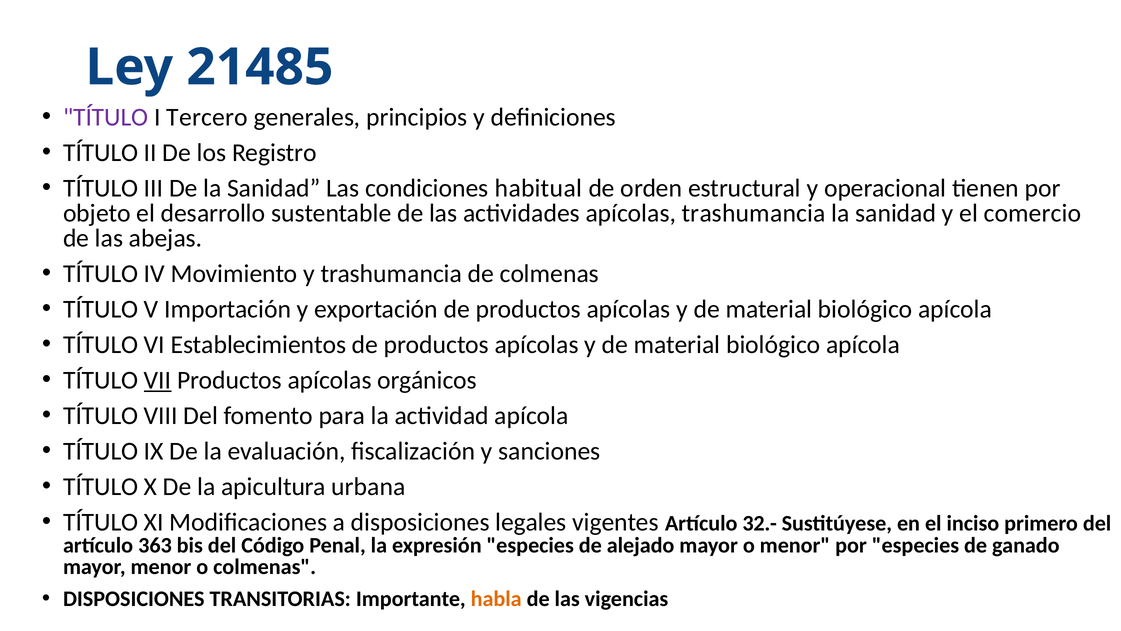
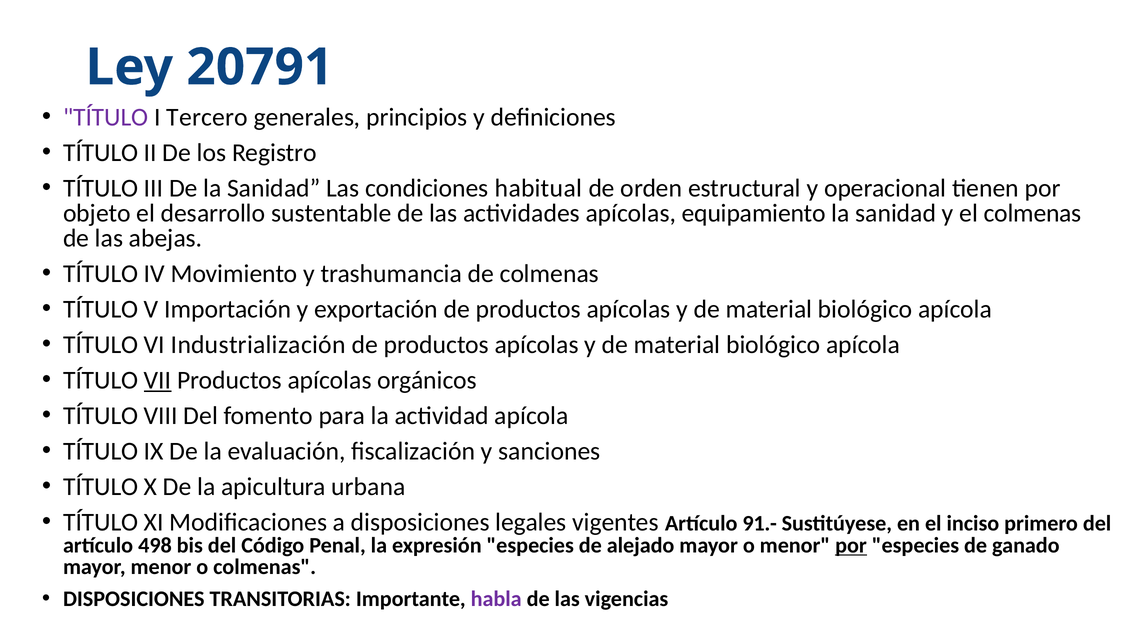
21485: 21485 -> 20791
apícolas trashumancia: trashumancia -> equipamiento
el comercio: comercio -> colmenas
Establecimientos: Establecimientos -> Industrialización
32.-: 32.- -> 91.-
363: 363 -> 498
por at (851, 545) underline: none -> present
habla colour: orange -> purple
